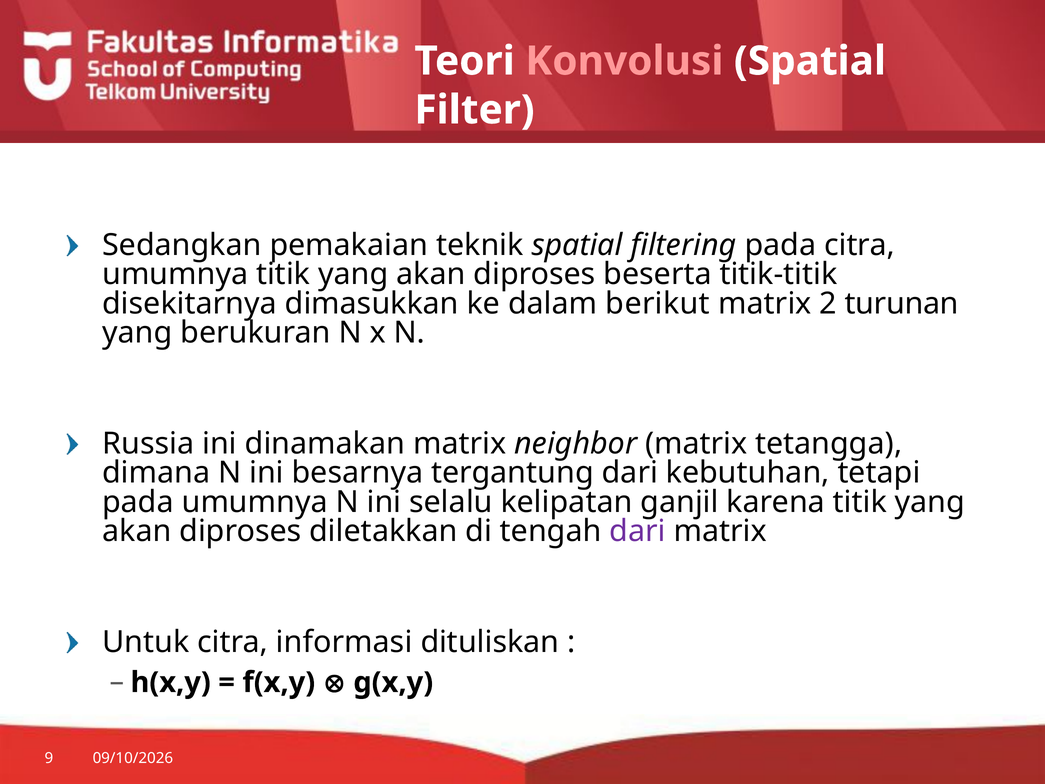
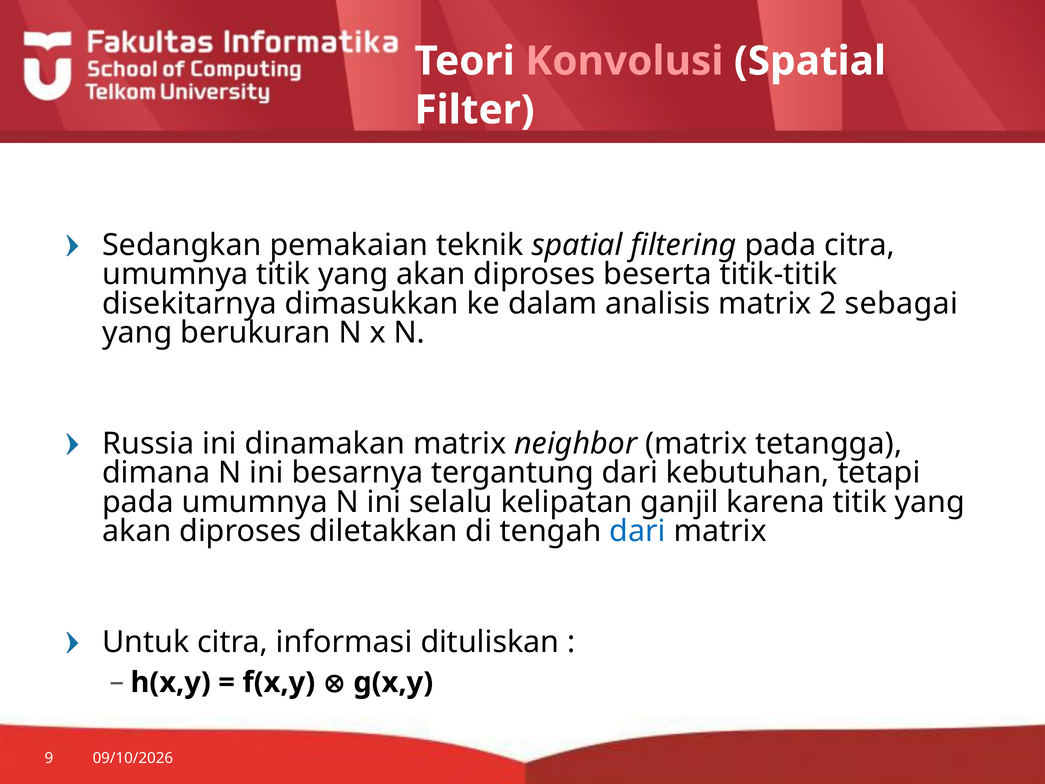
berikut: berikut -> analisis
turunan: turunan -> sebagai
dari at (638, 531) colour: purple -> blue
